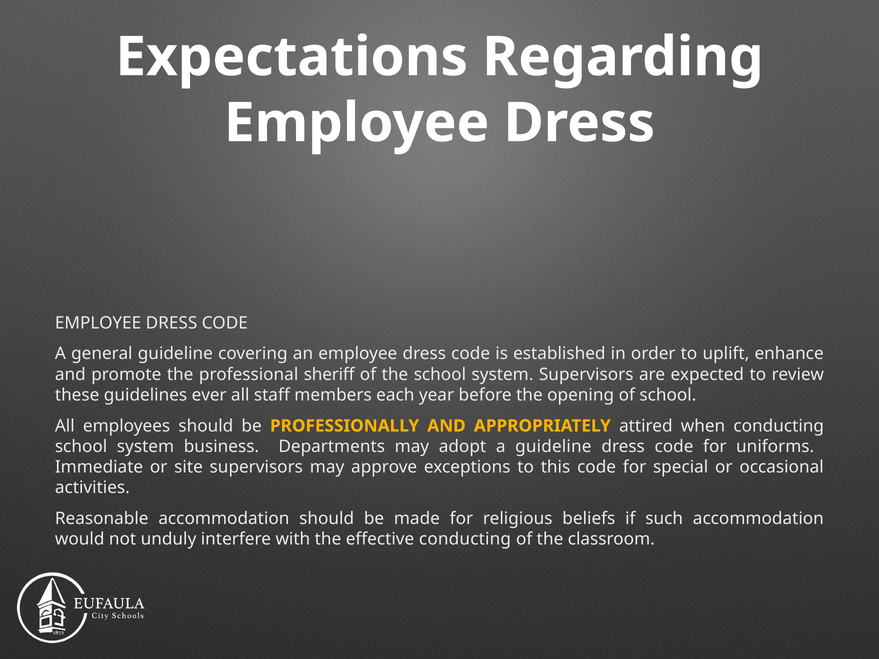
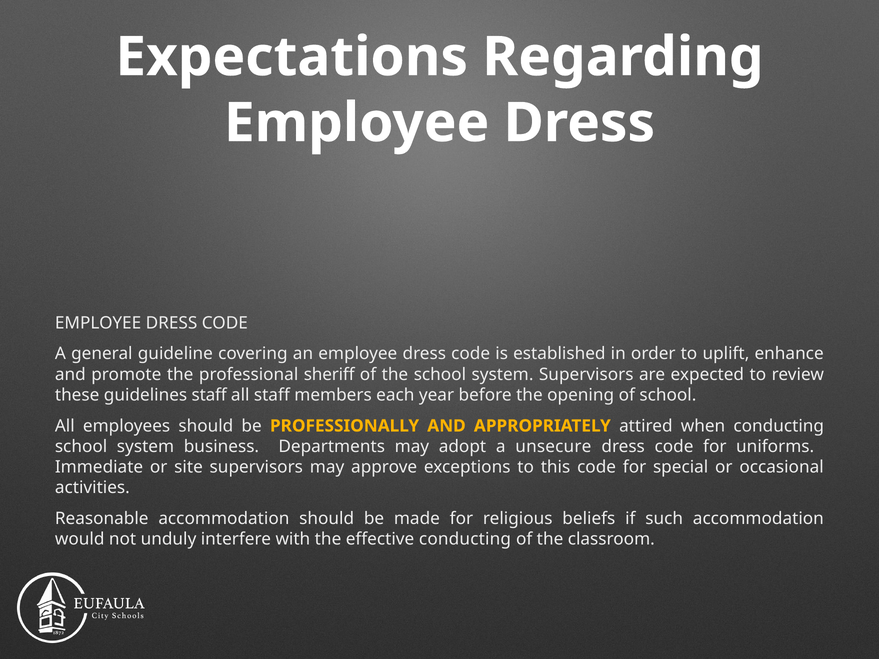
guidelines ever: ever -> staff
a guideline: guideline -> unsecure
